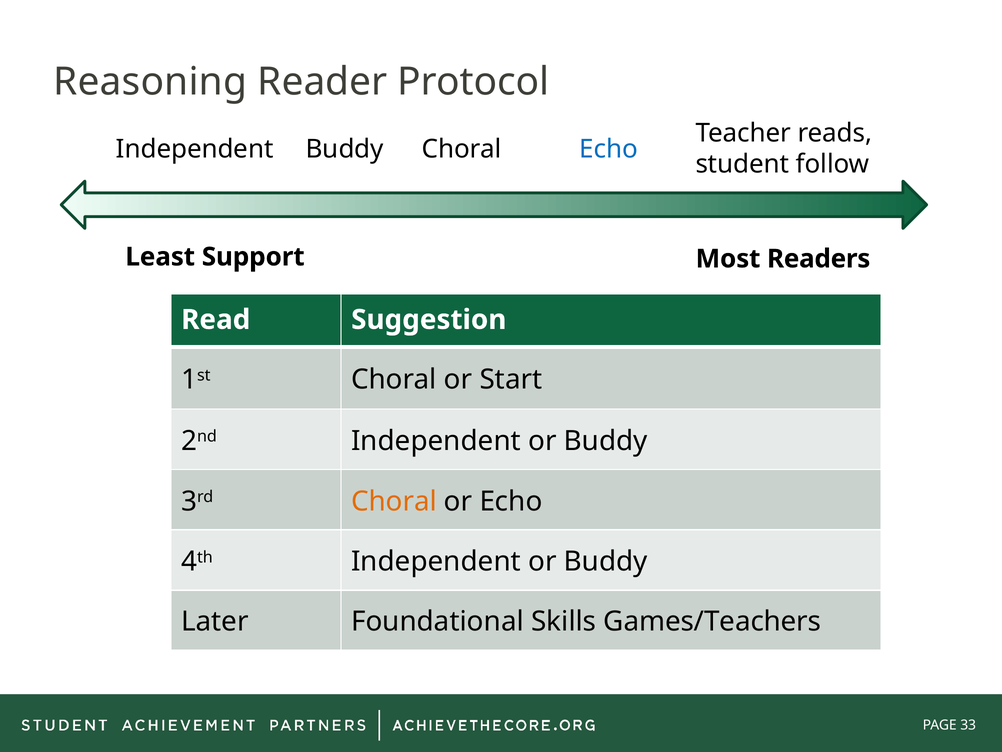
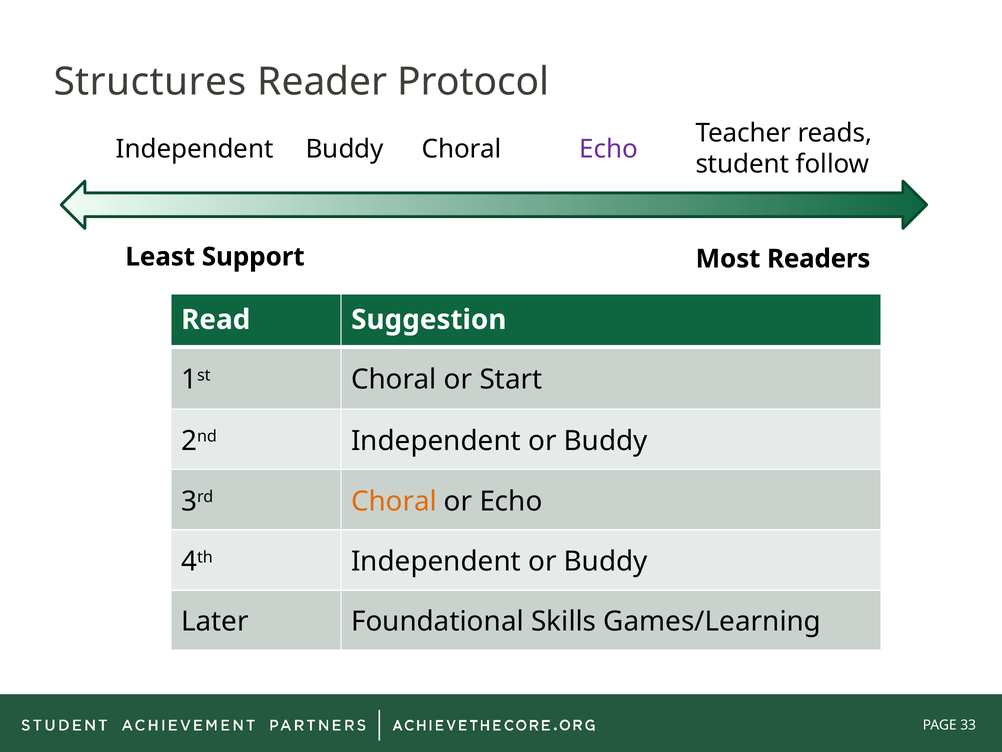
Reasoning: Reasoning -> Structures
Echo at (609, 149) colour: blue -> purple
Games/Teachers: Games/Teachers -> Games/Learning
